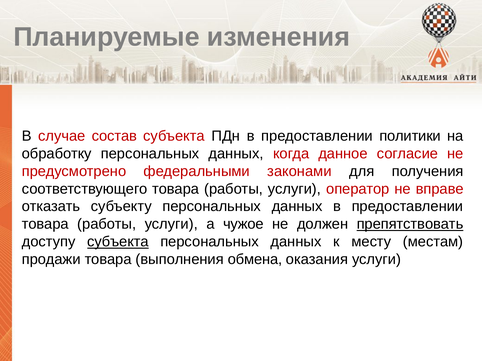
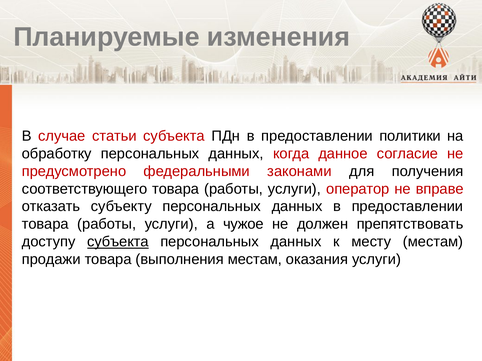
состав: состав -> статьи
препятствовать underline: present -> none
выполнения обмена: обмена -> местам
